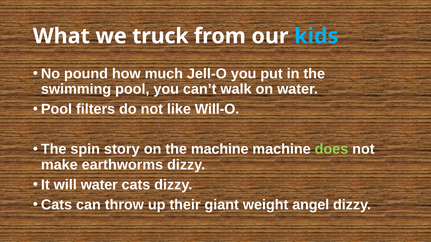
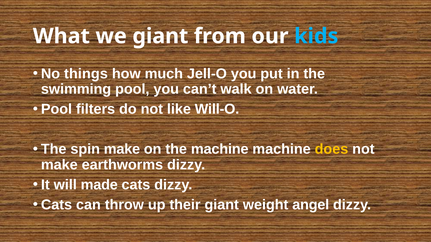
we truck: truck -> giant
pound: pound -> things
spin story: story -> make
does colour: light green -> yellow
will water: water -> made
